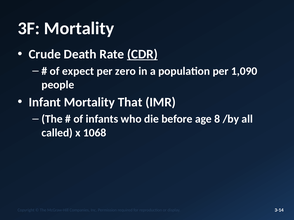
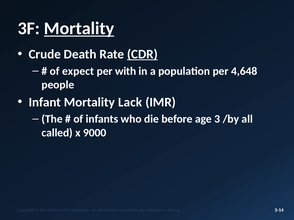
Mortality at (79, 28) underline: none -> present
zero: zero -> with
1,090: 1,090 -> 4,648
That: That -> Lack
8: 8 -> 3
1068: 1068 -> 9000
